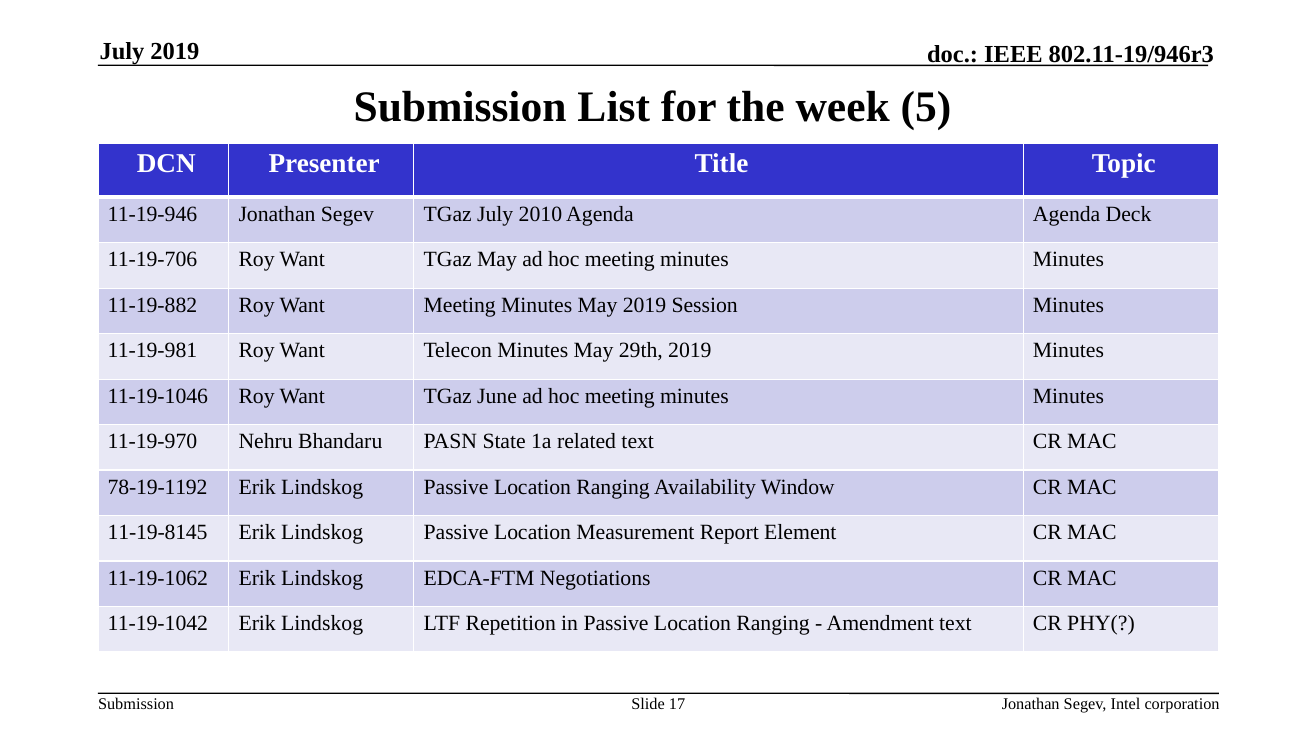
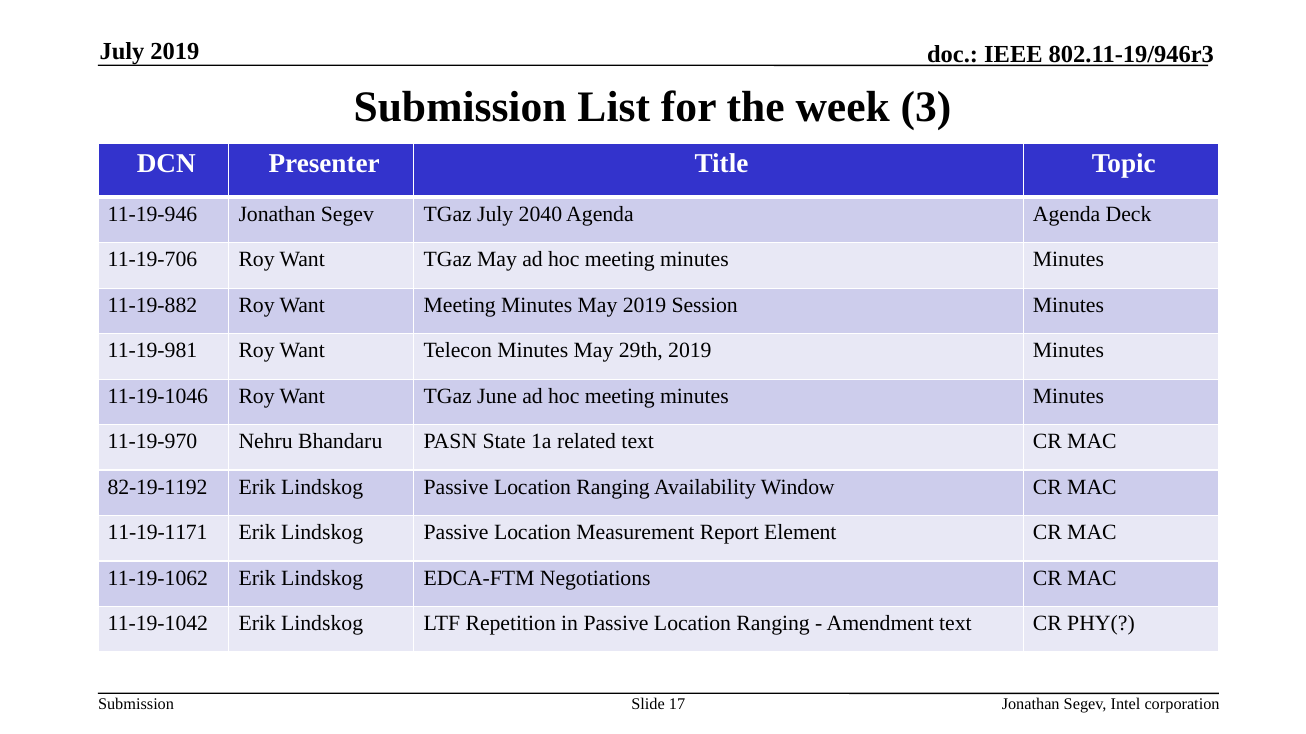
5: 5 -> 3
2010: 2010 -> 2040
78-19-1192: 78-19-1192 -> 82-19-1192
11-19-8145: 11-19-8145 -> 11-19-1171
